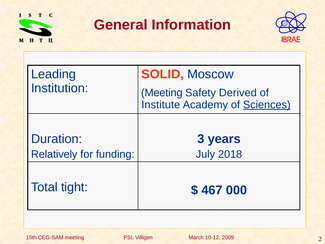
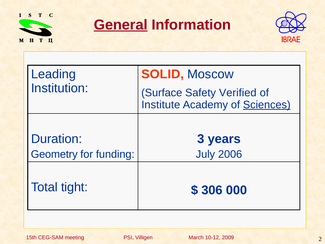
General underline: none -> present
Meeting at (162, 93): Meeting -> Surface
Derived: Derived -> Verified
Relatively: Relatively -> Geometry
2018: 2018 -> 2006
467: 467 -> 306
